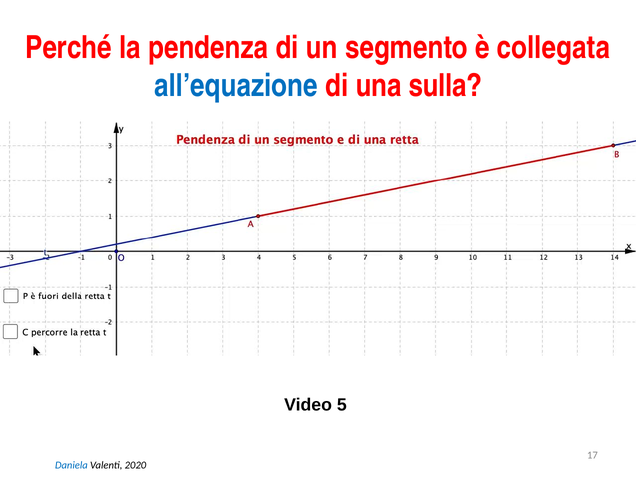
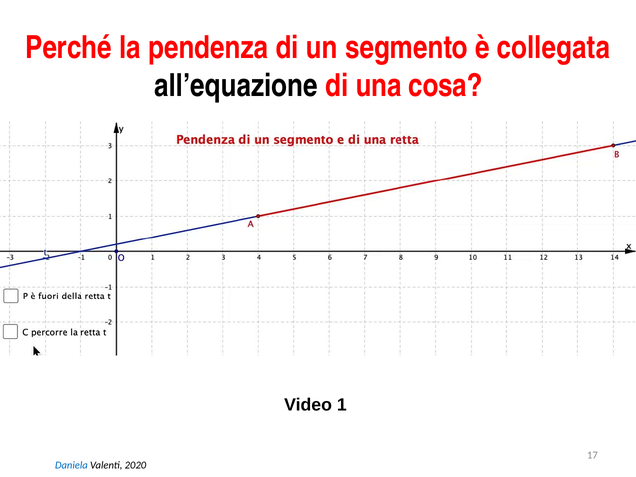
all’equazione colour: blue -> black
sulla: sulla -> cosa
5: 5 -> 1
